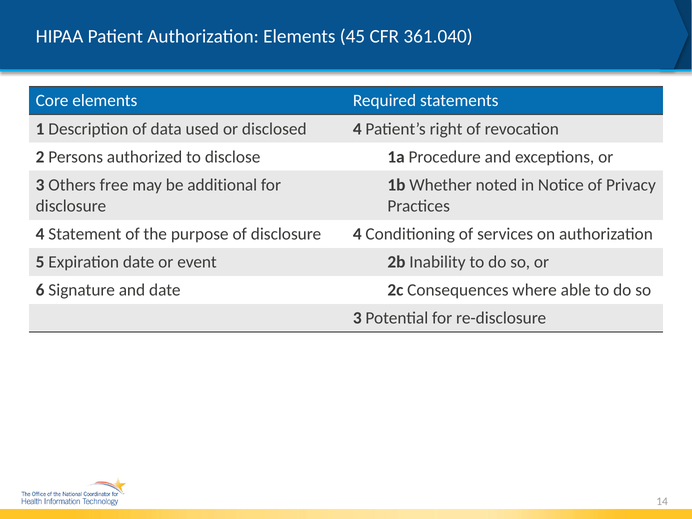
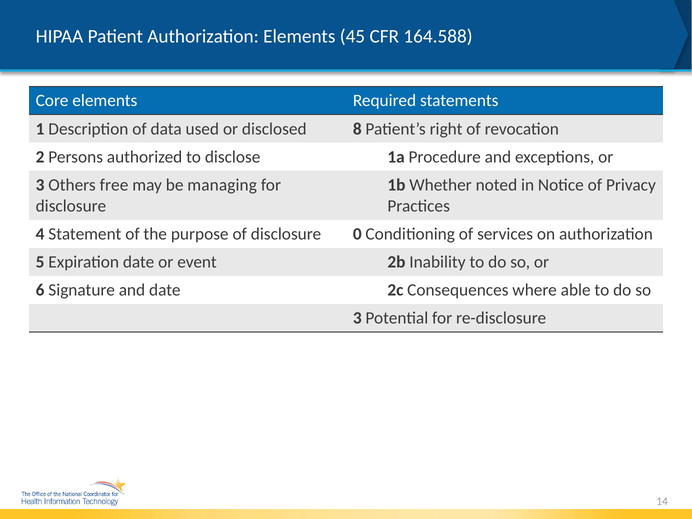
361.040: 361.040 -> 164.588
disclosed 4: 4 -> 8
additional: additional -> managing
disclosure 4: 4 -> 0
